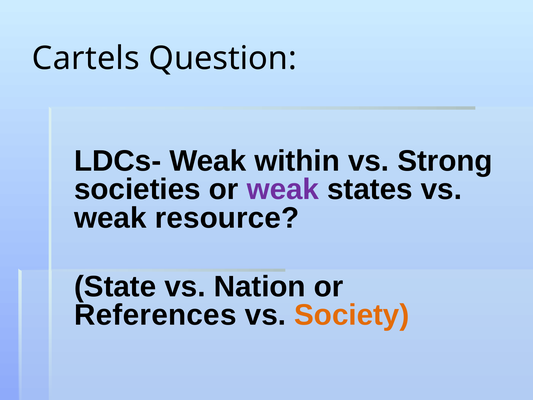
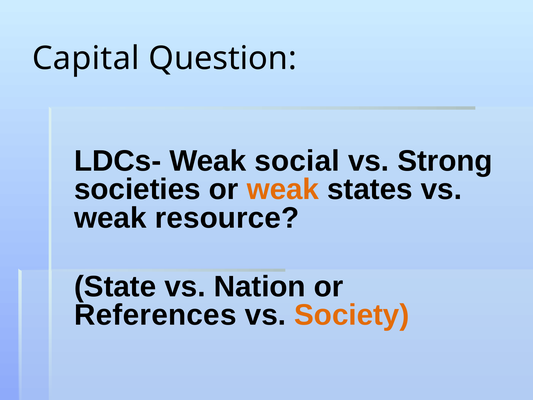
Cartels: Cartels -> Capital
within: within -> social
weak at (283, 189) colour: purple -> orange
